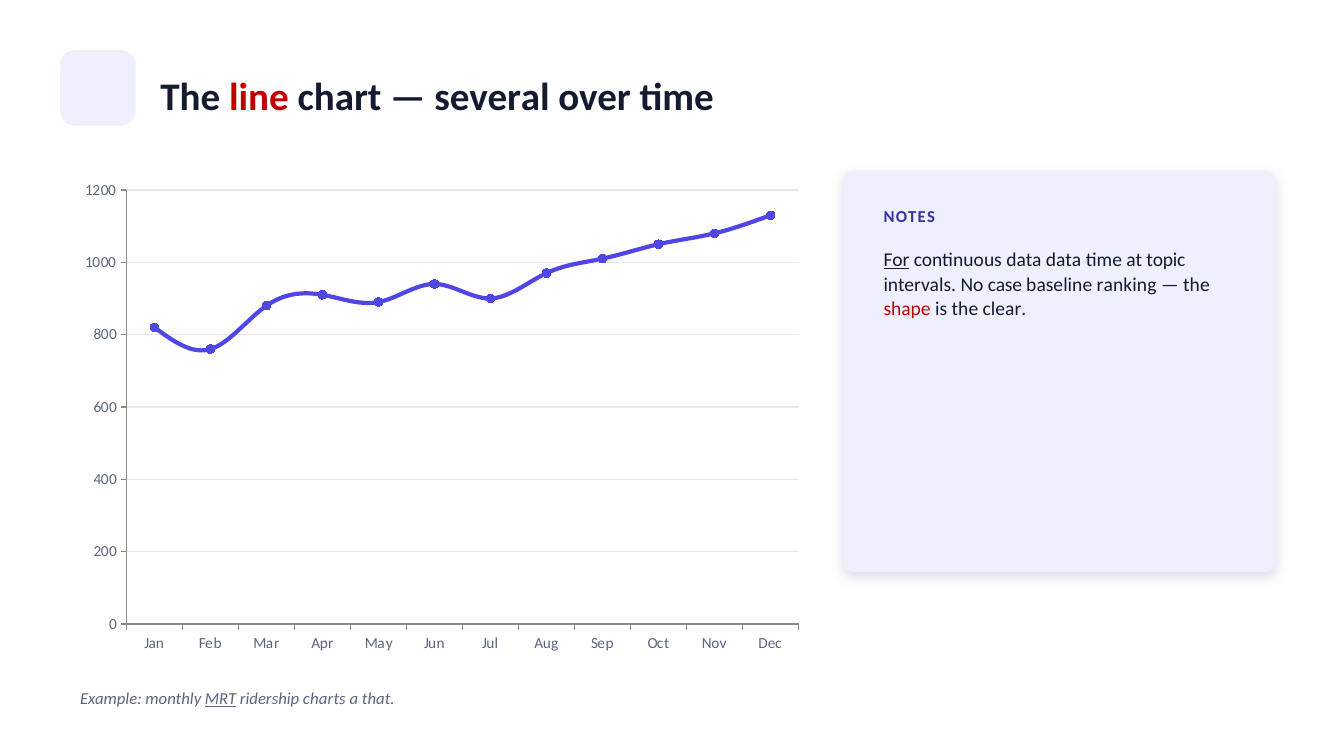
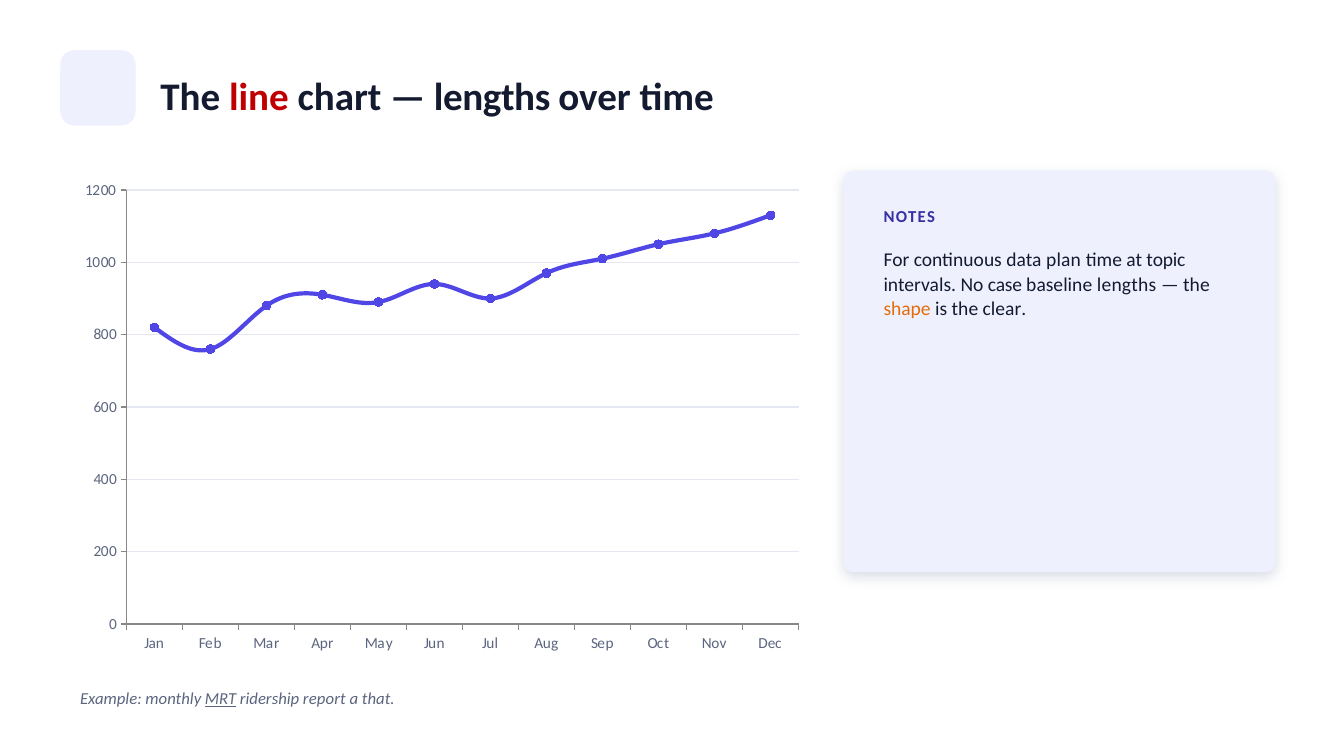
several at (492, 98): several -> lengths
For underline: present -> none
data data: data -> plan
baseline ranking: ranking -> lengths
shape colour: red -> orange
charts: charts -> report
